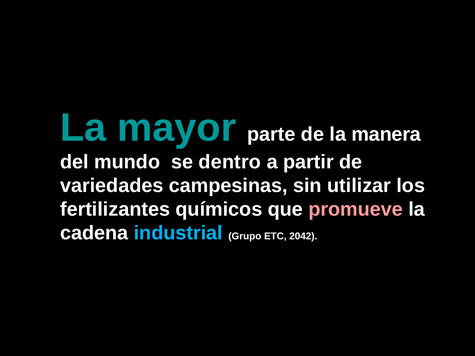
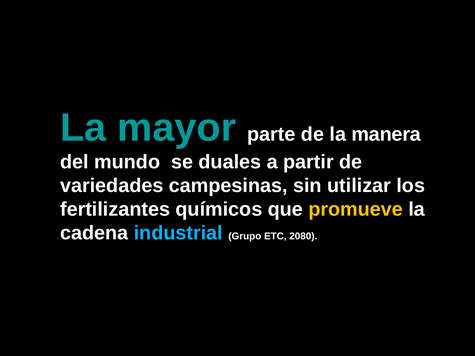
dentro: dentro -> duales
promueve colour: pink -> yellow
2042: 2042 -> 2080
